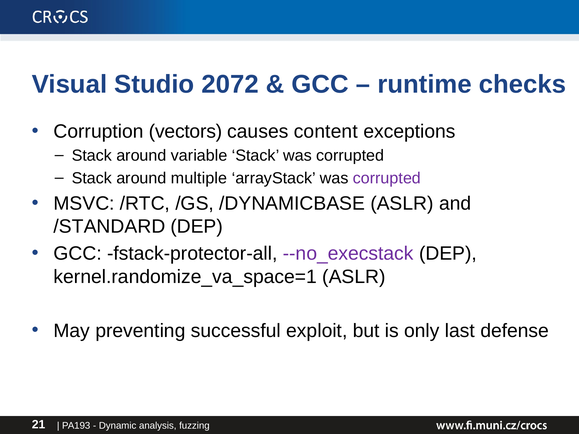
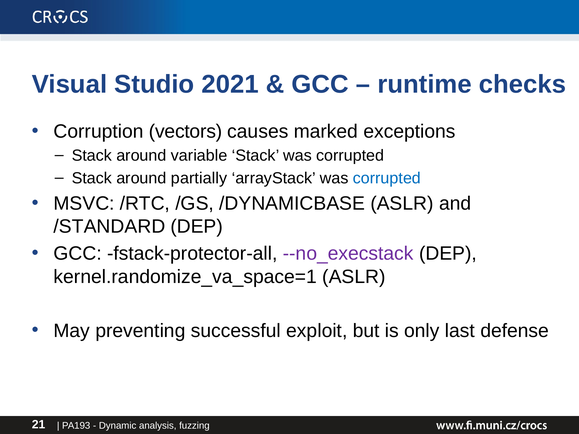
2072: 2072 -> 2021
content: content -> marked
multiple: multiple -> partially
corrupted at (387, 178) colour: purple -> blue
